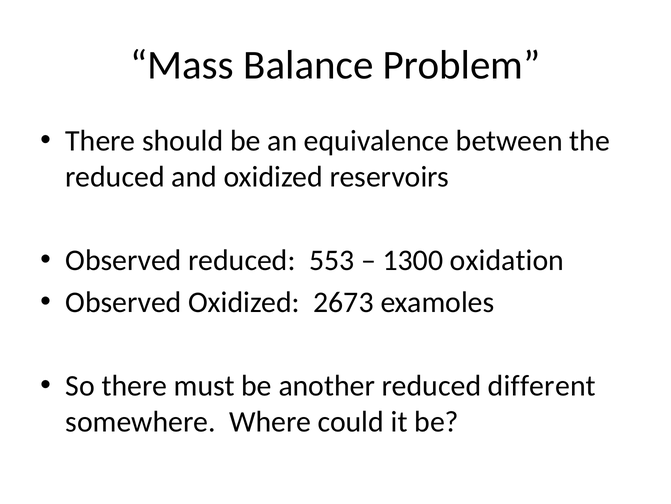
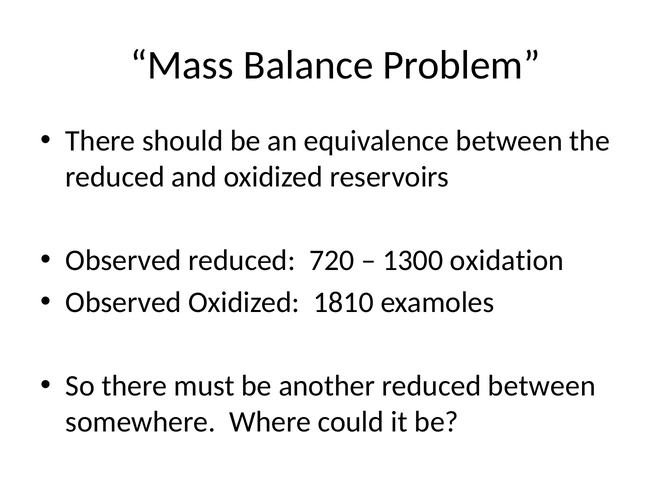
553: 553 -> 720
2673: 2673 -> 1810
reduced different: different -> between
